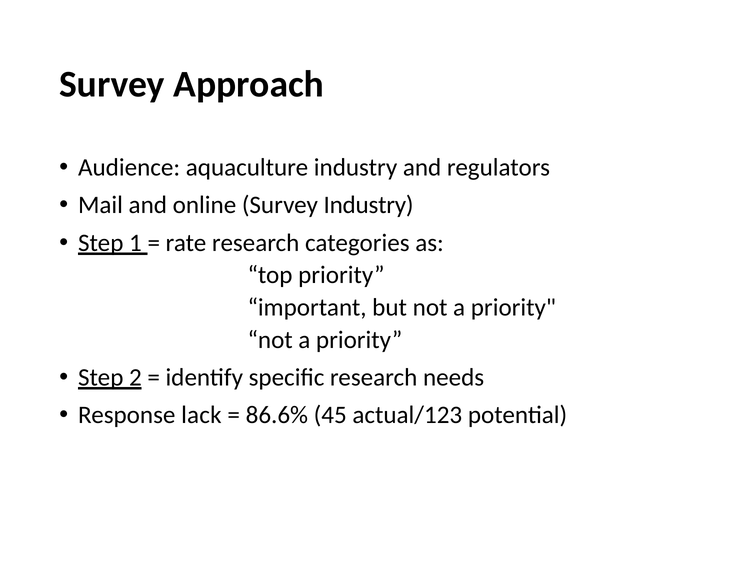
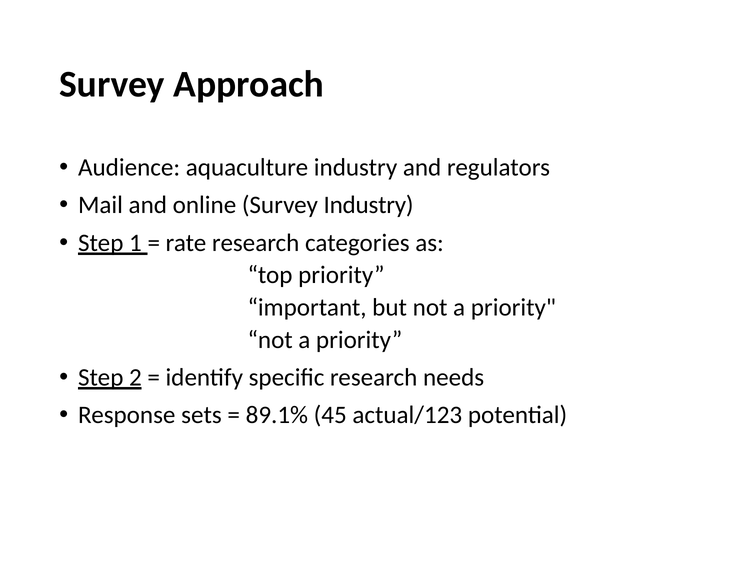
lack: lack -> sets
86.6%: 86.6% -> 89.1%
